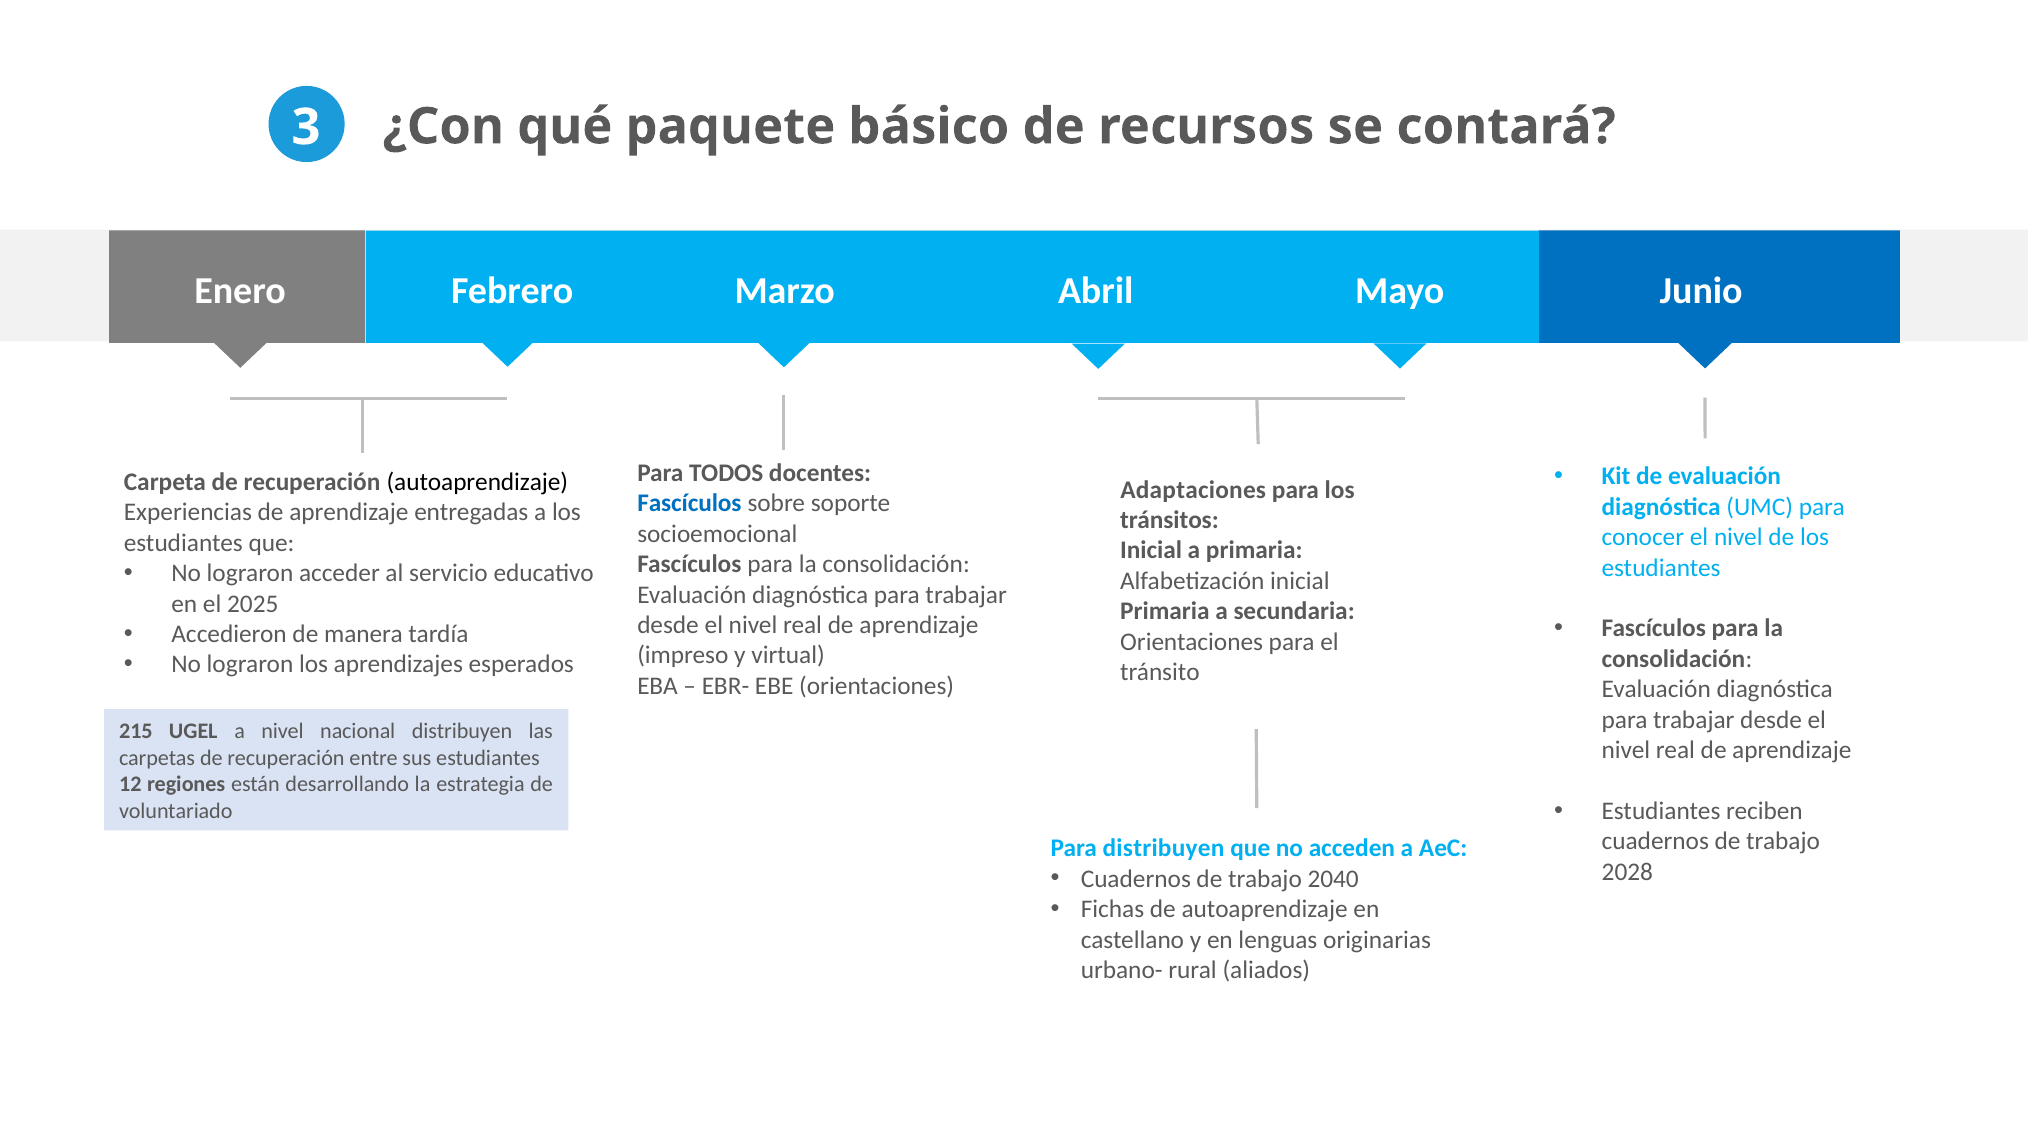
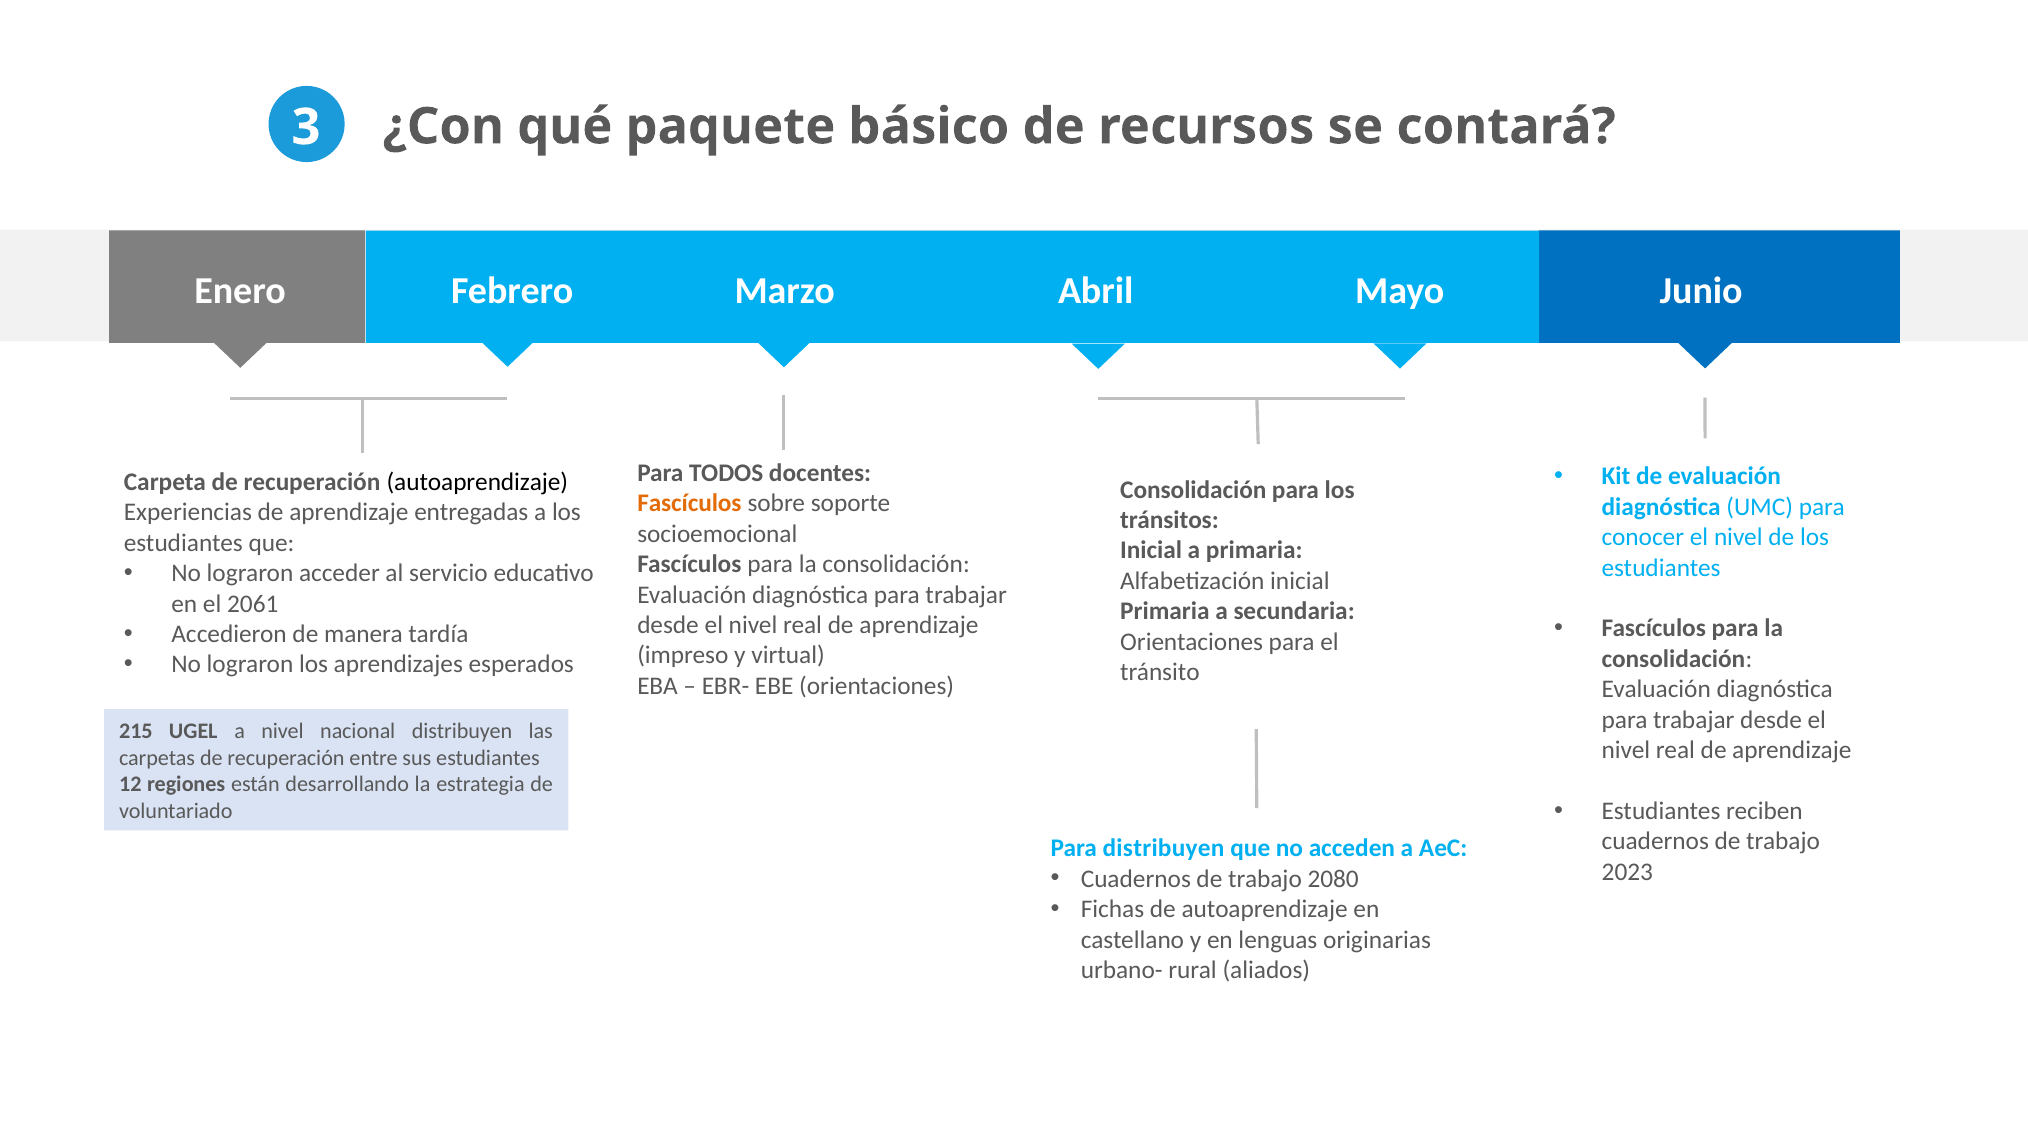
Adaptaciones at (1193, 490): Adaptaciones -> Consolidación
Fascículos at (689, 503) colour: blue -> orange
2025: 2025 -> 2061
2028: 2028 -> 2023
2040: 2040 -> 2080
